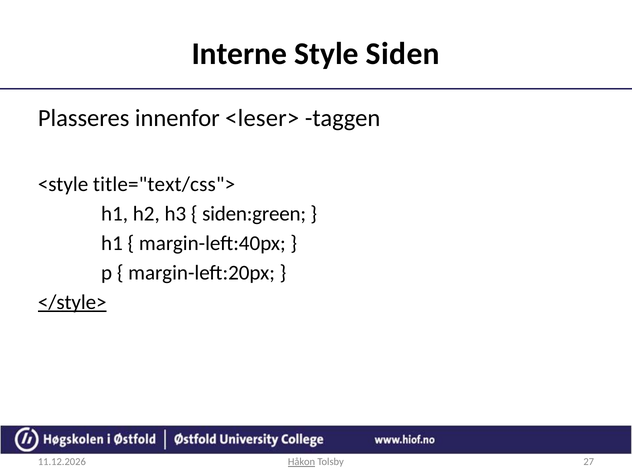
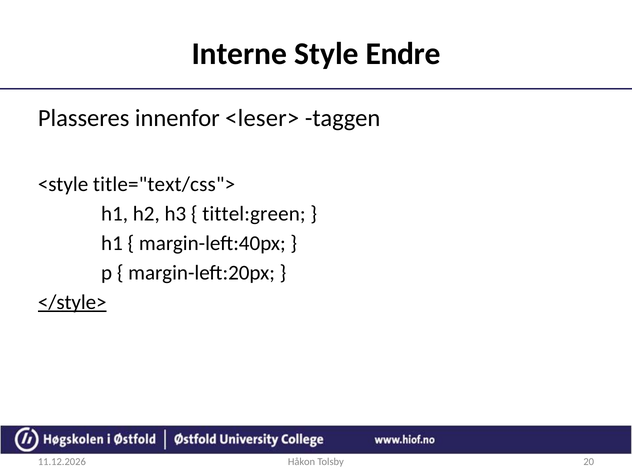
Siden: Siden -> Endre
siden:green: siden:green -> tittel:green
Håkon underline: present -> none
27: 27 -> 20
